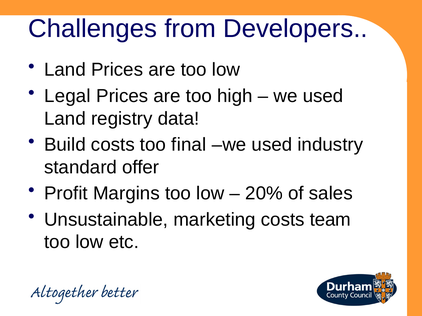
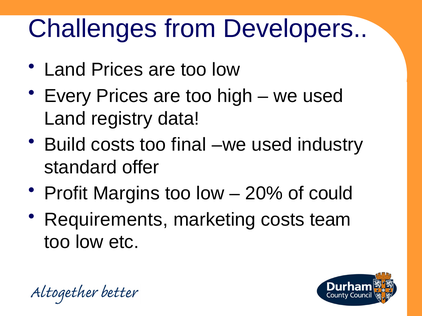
Legal: Legal -> Every
sales: sales -> could
Unsustainable: Unsustainable -> Requirements
